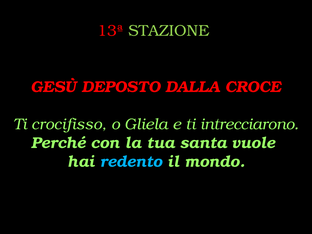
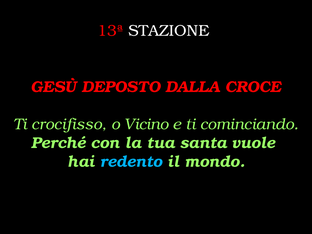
STAZIONE colour: light green -> white
Gliela: Gliela -> Vicino
intrecciarono: intrecciarono -> cominciando
